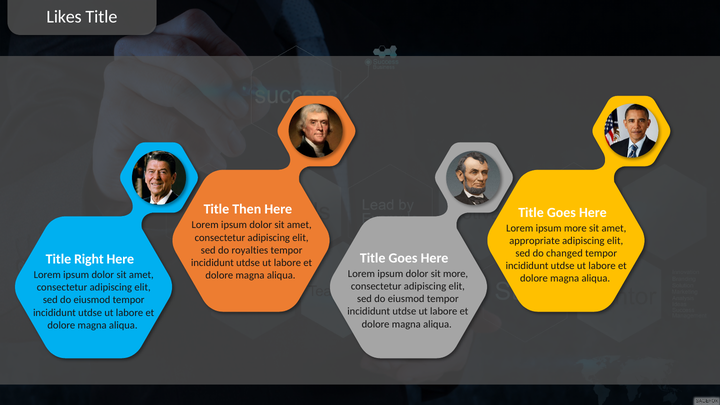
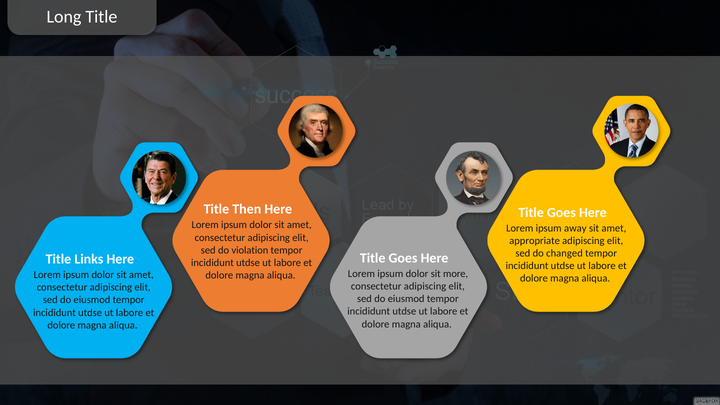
Likes: Likes -> Long
ipsum more: more -> away
royalties: royalties -> violation
Right: Right -> Links
